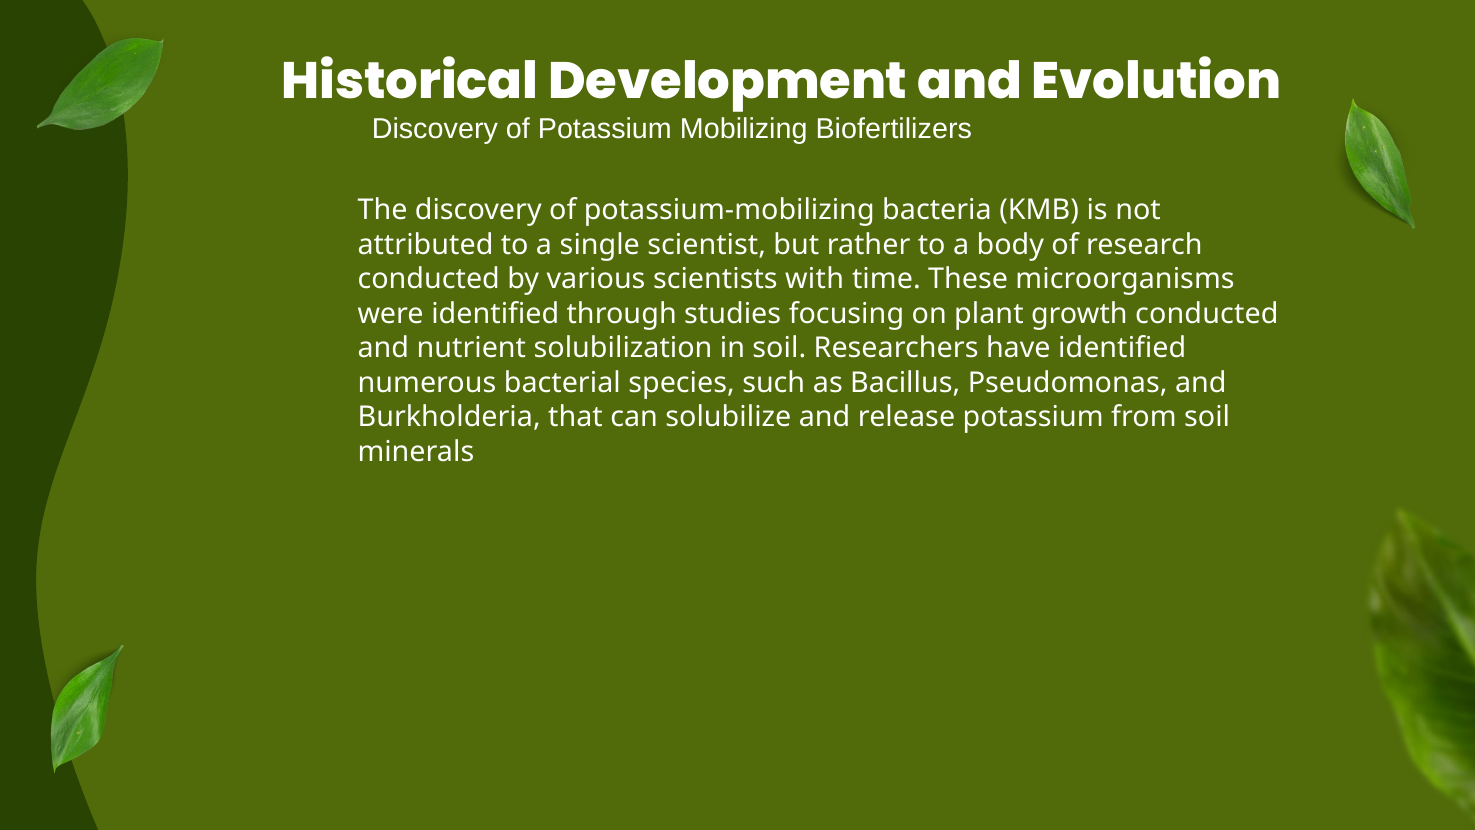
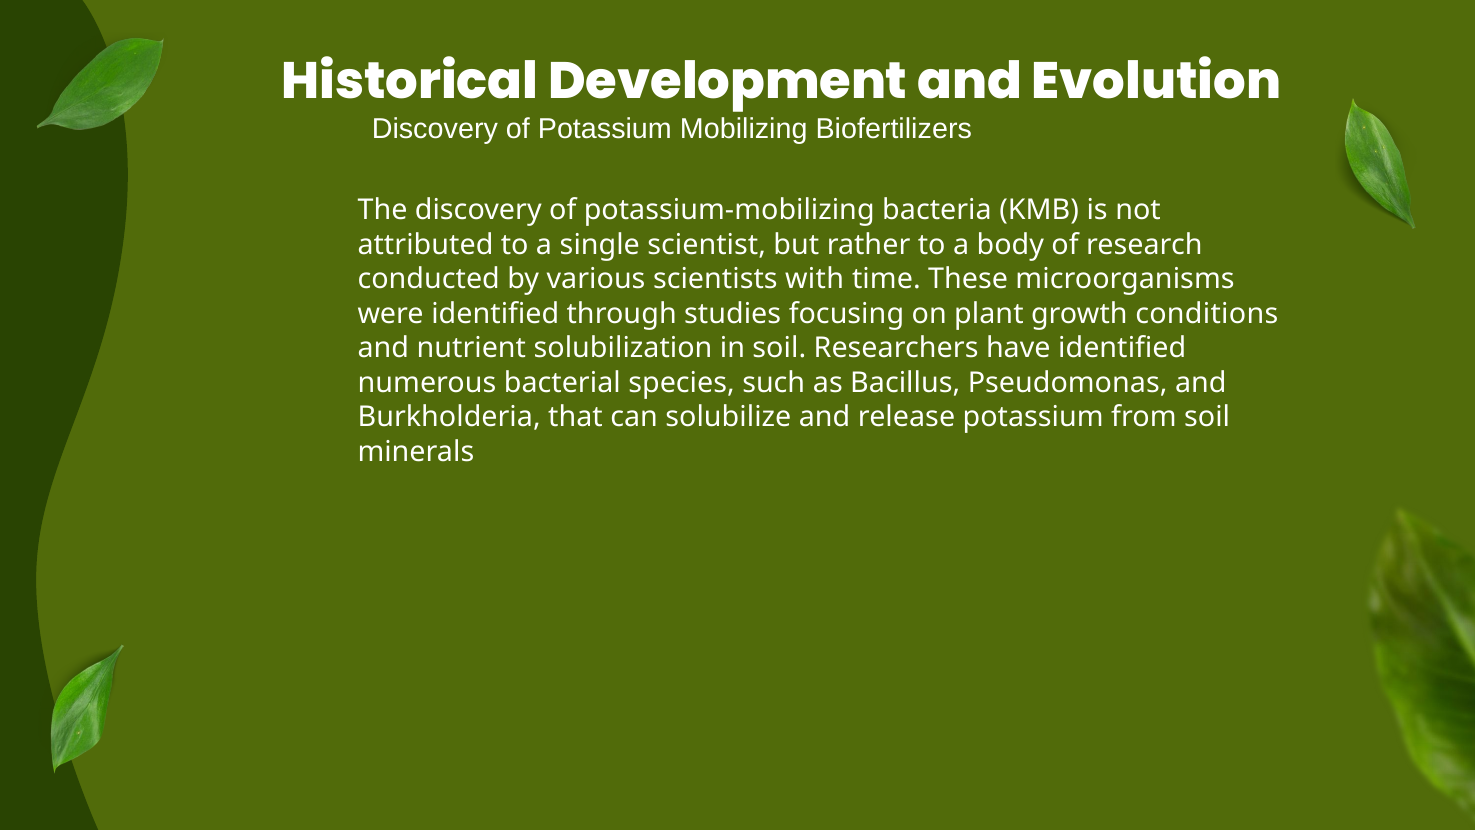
growth conducted: conducted -> conditions
